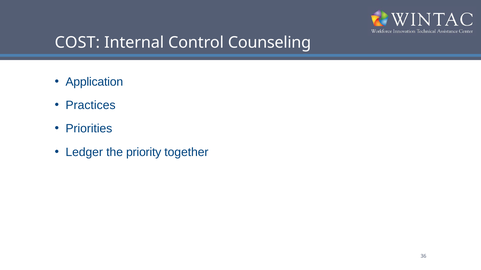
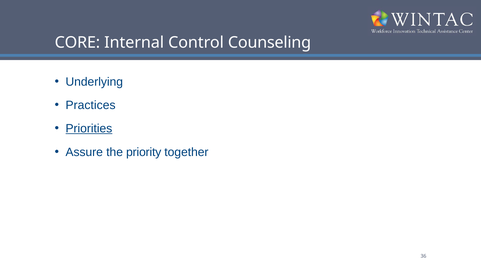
COST: COST -> CORE
Application: Application -> Underlying
Priorities underline: none -> present
Ledger: Ledger -> Assure
